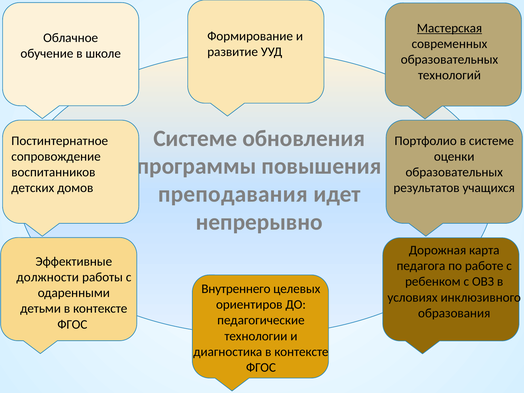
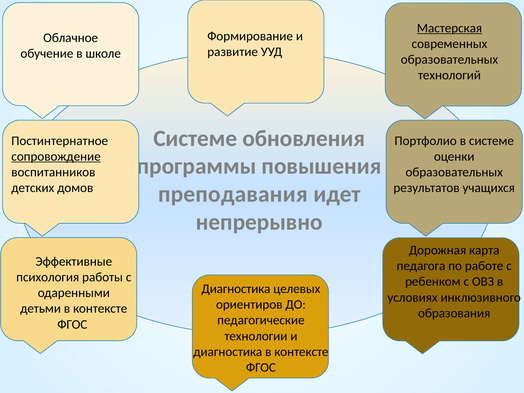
сопровождение underline: none -> present
должности: должности -> психология
Внутреннего at (236, 289): Внутреннего -> Диагностика
